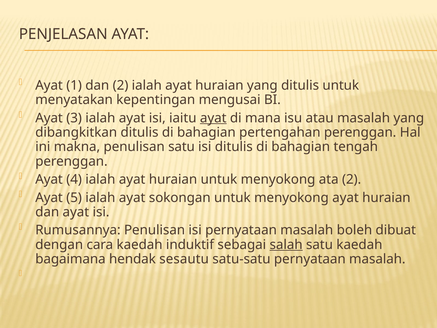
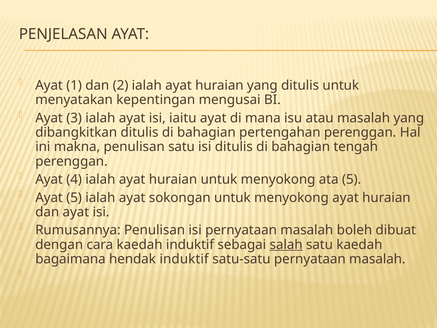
ayat at (213, 118) underline: present -> none
ata 2: 2 -> 5
hendak sesautu: sesautu -> induktif
